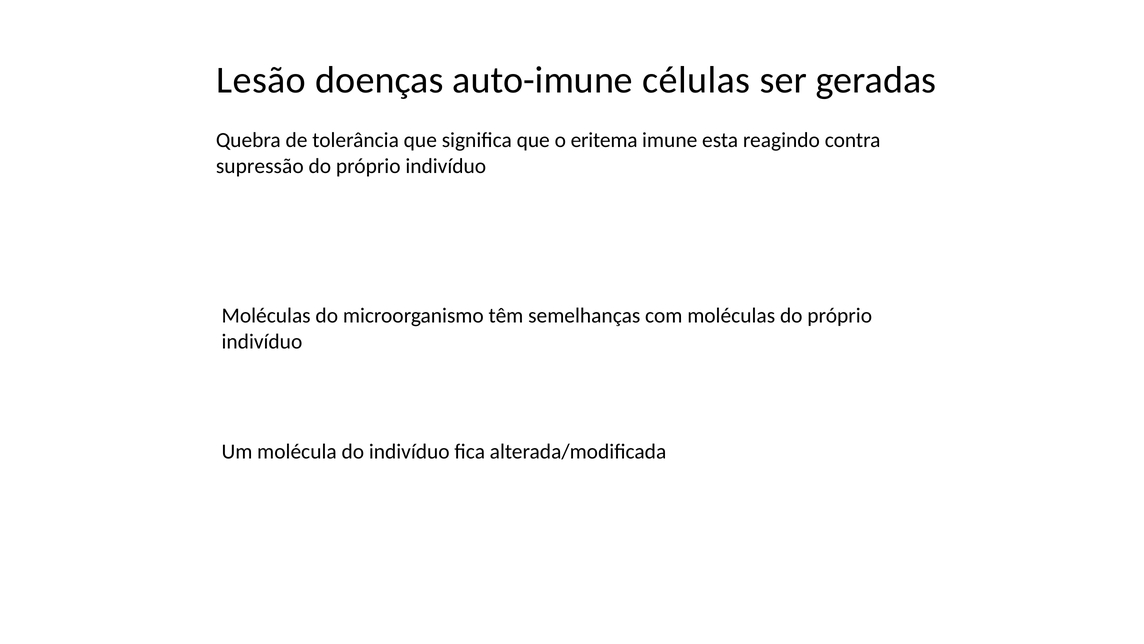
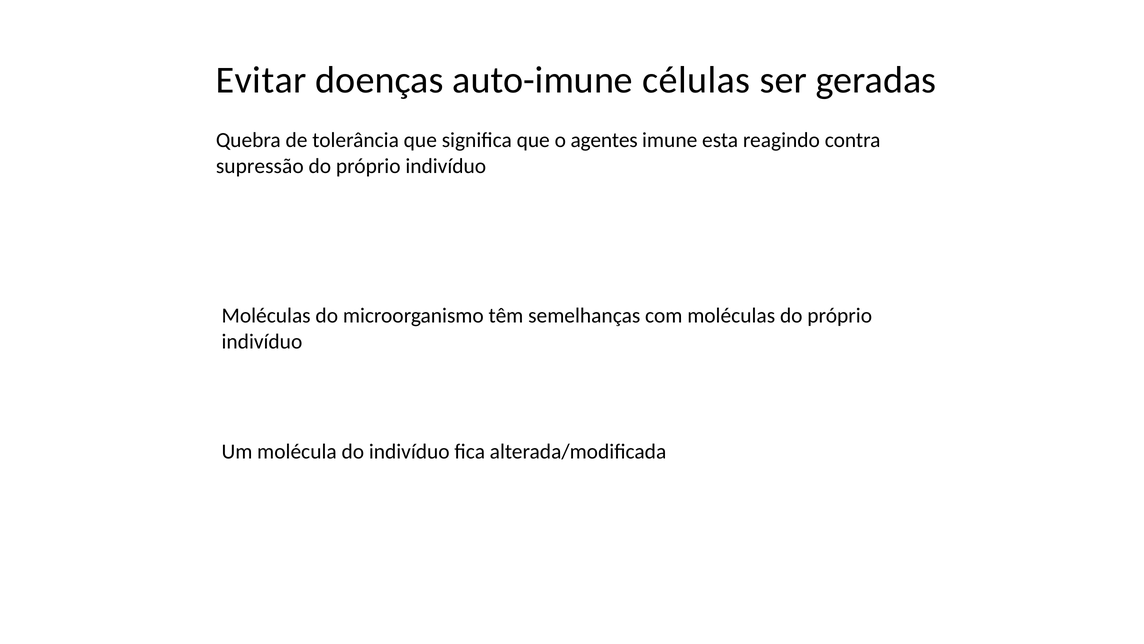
Lesão: Lesão -> Evitar
eritema: eritema -> agentes
